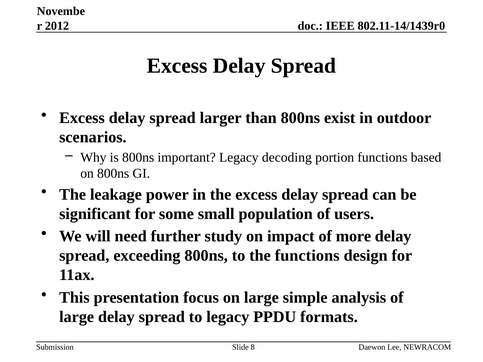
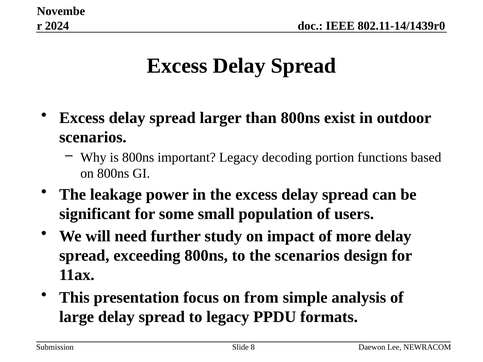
2012: 2012 -> 2024
the functions: functions -> scenarios
on large: large -> from
